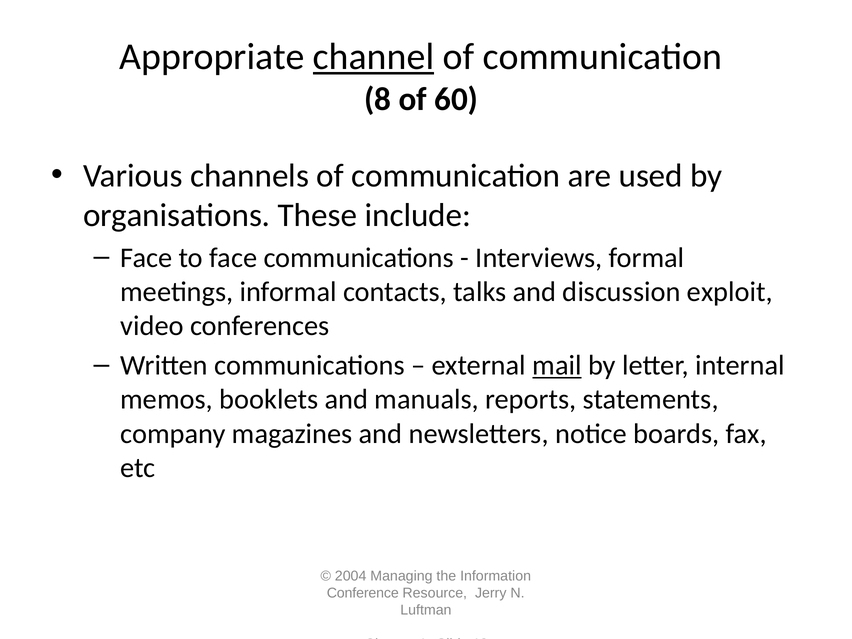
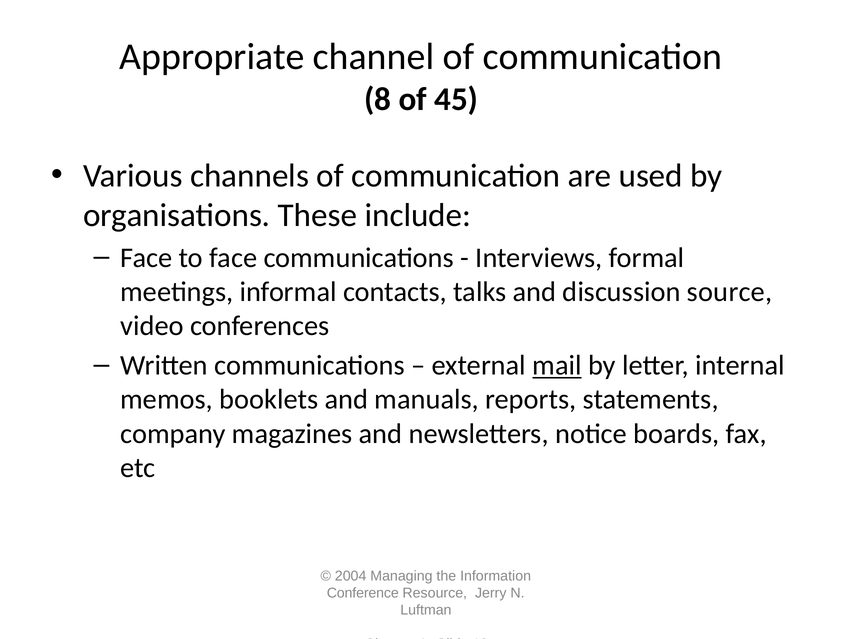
channel underline: present -> none
60: 60 -> 45
exploit: exploit -> source
